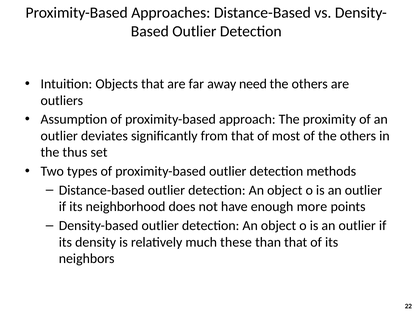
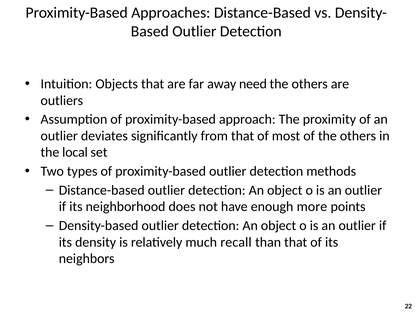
thus: thus -> local
these: these -> recall
